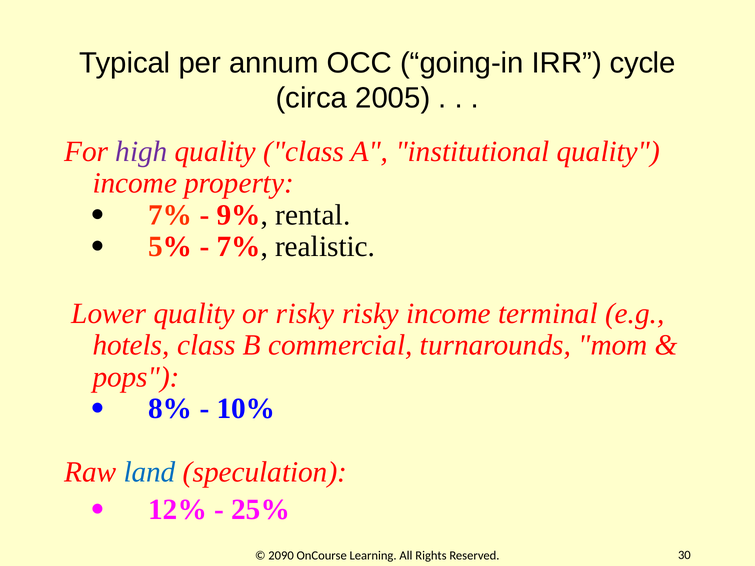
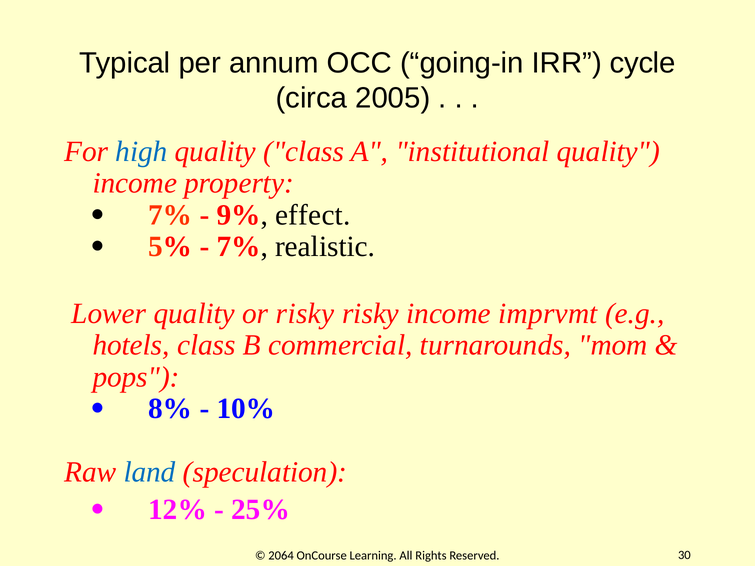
high colour: purple -> blue
rental: rental -> effect
terminal: terminal -> imprvmt
2090: 2090 -> 2064
